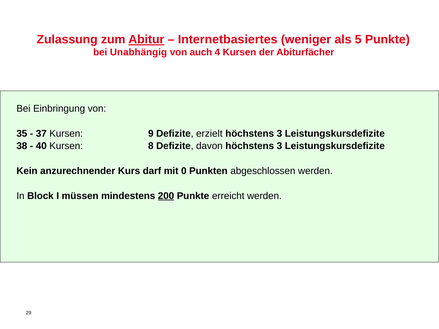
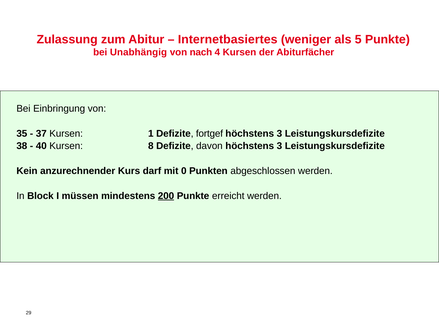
Abitur underline: present -> none
auch: auch -> nach
9: 9 -> 1
erzielt: erzielt -> fortgef
